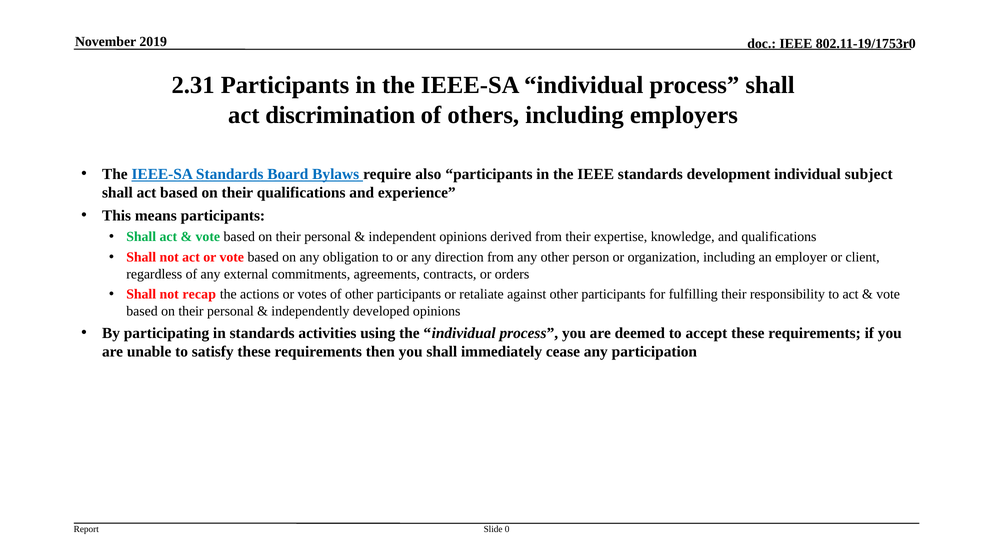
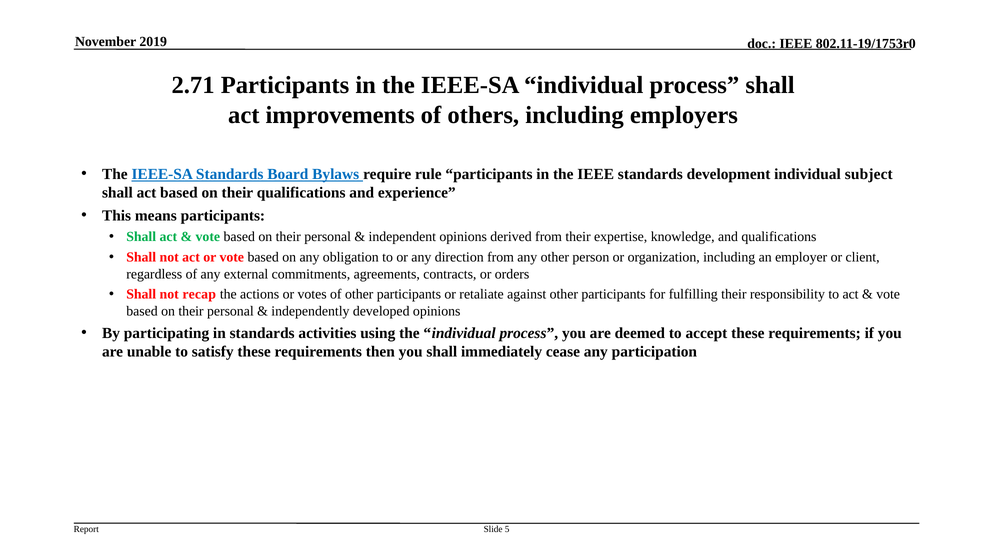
2.31: 2.31 -> 2.71
discrimination: discrimination -> improvements
also: also -> rule
0: 0 -> 5
